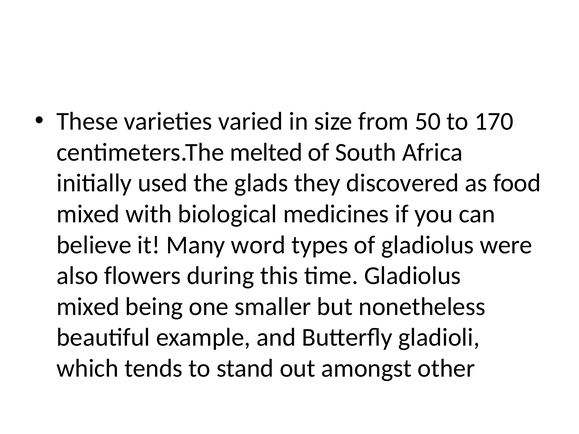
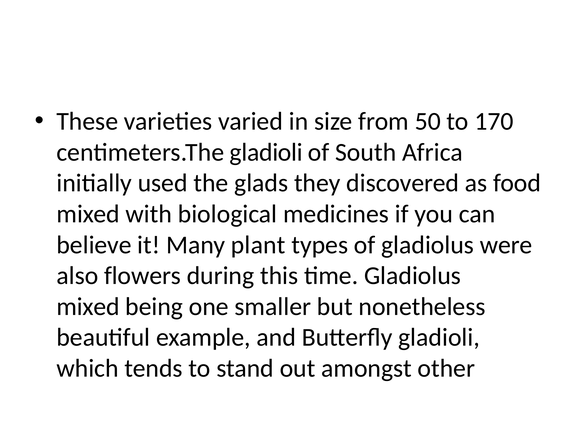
centimeters.The melted: melted -> gladioli
word: word -> plant
